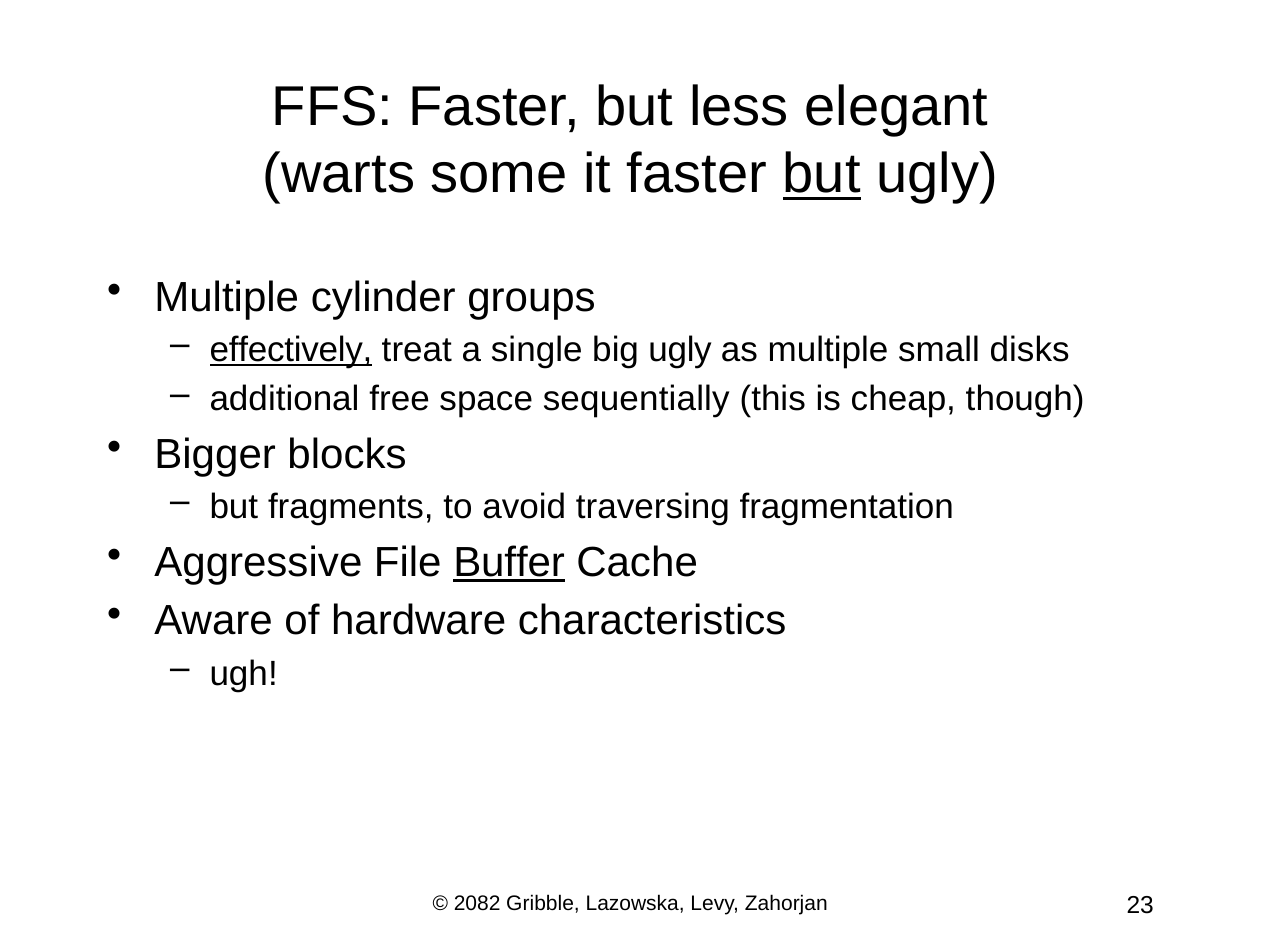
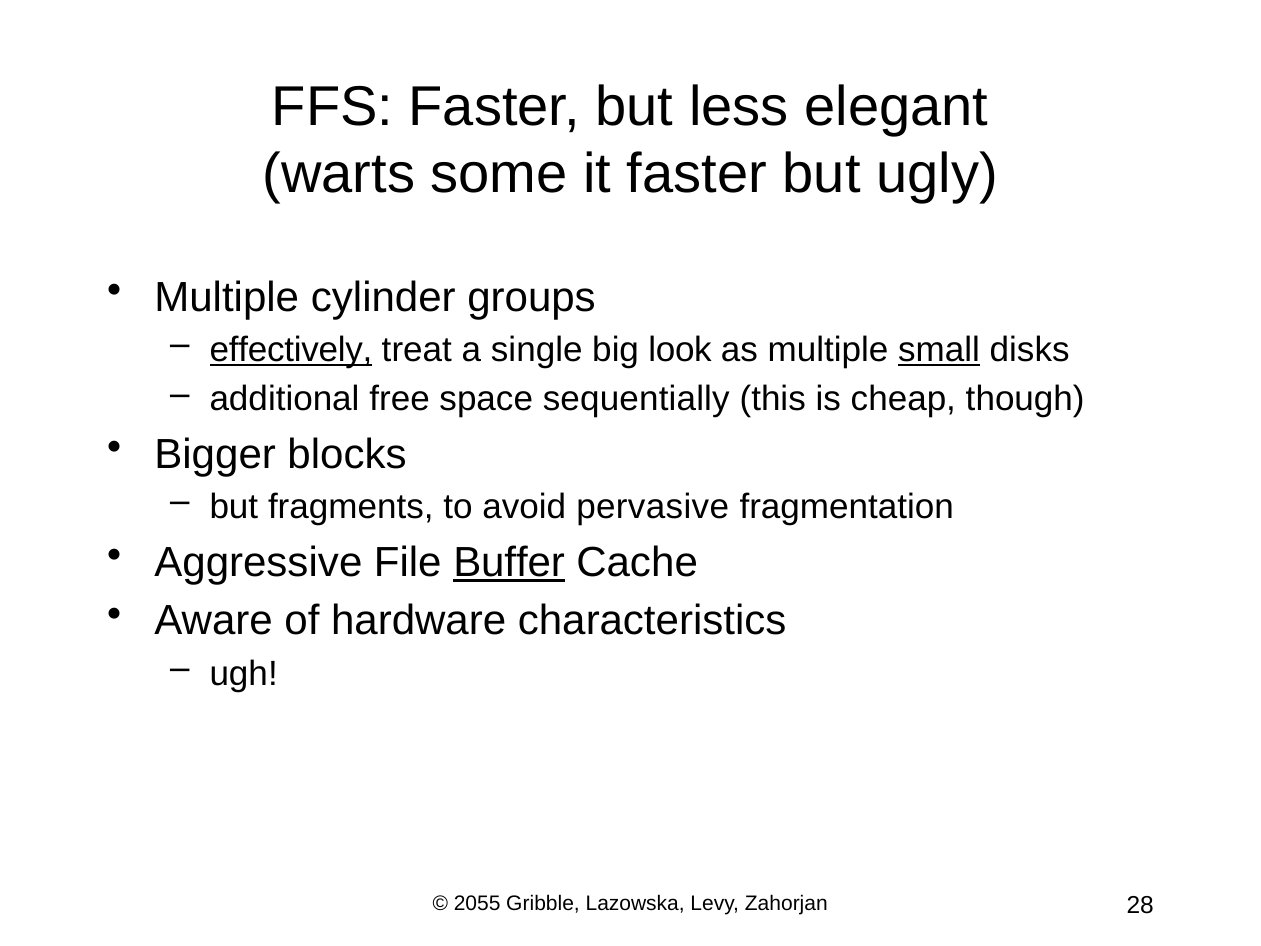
but at (822, 174) underline: present -> none
big ugly: ugly -> look
small underline: none -> present
traversing: traversing -> pervasive
2082: 2082 -> 2055
23: 23 -> 28
